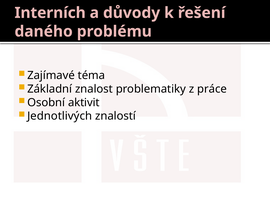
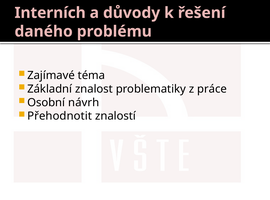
aktivit: aktivit -> návrh
Jednotlivých: Jednotlivých -> Přehodnotit
